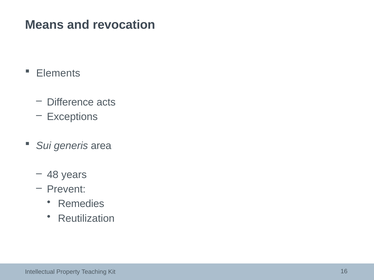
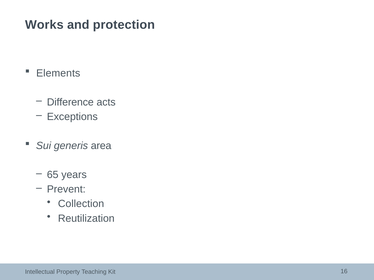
Means: Means -> Works
revocation: revocation -> protection
48: 48 -> 65
Remedies: Remedies -> Collection
